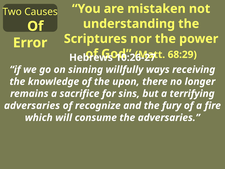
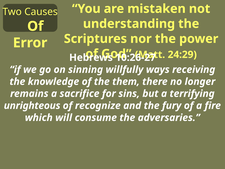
68:29: 68:29 -> 24:29
upon: upon -> them
adversaries at (32, 105): adversaries -> unrighteous
